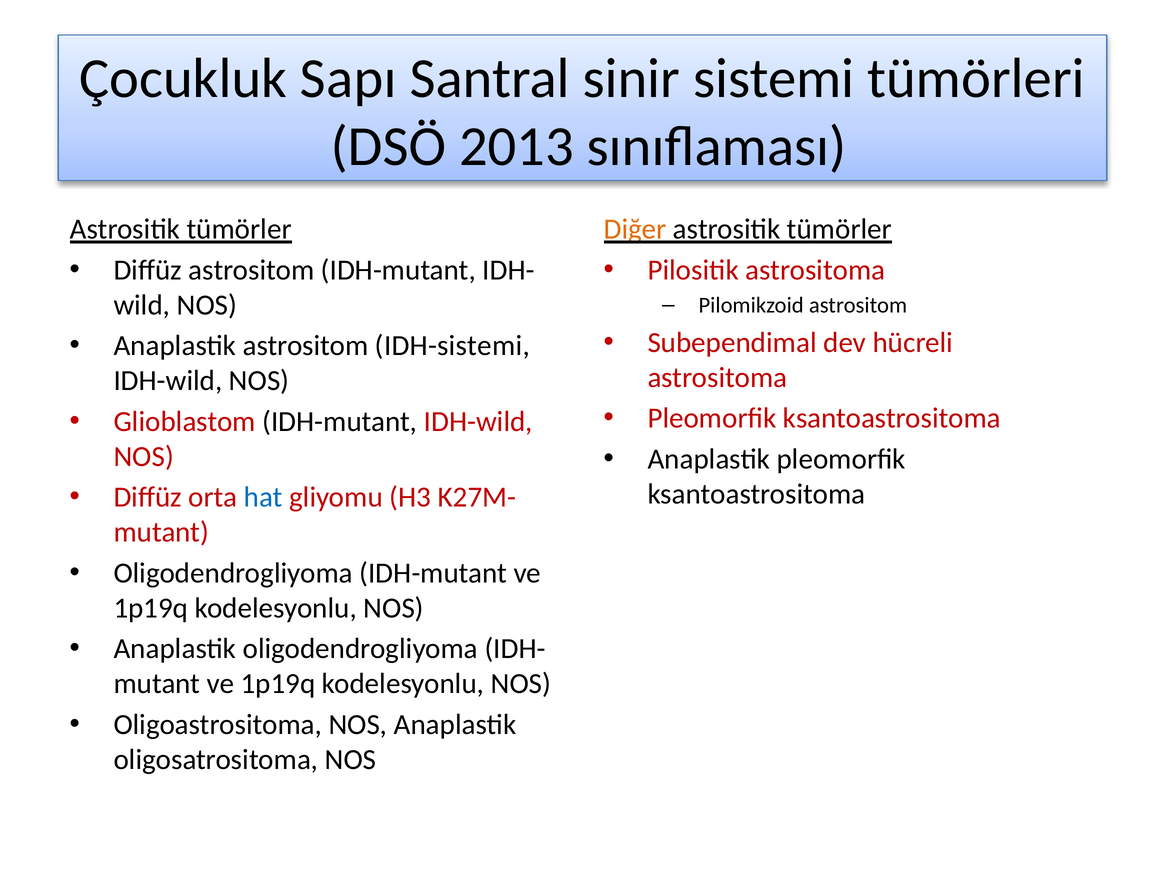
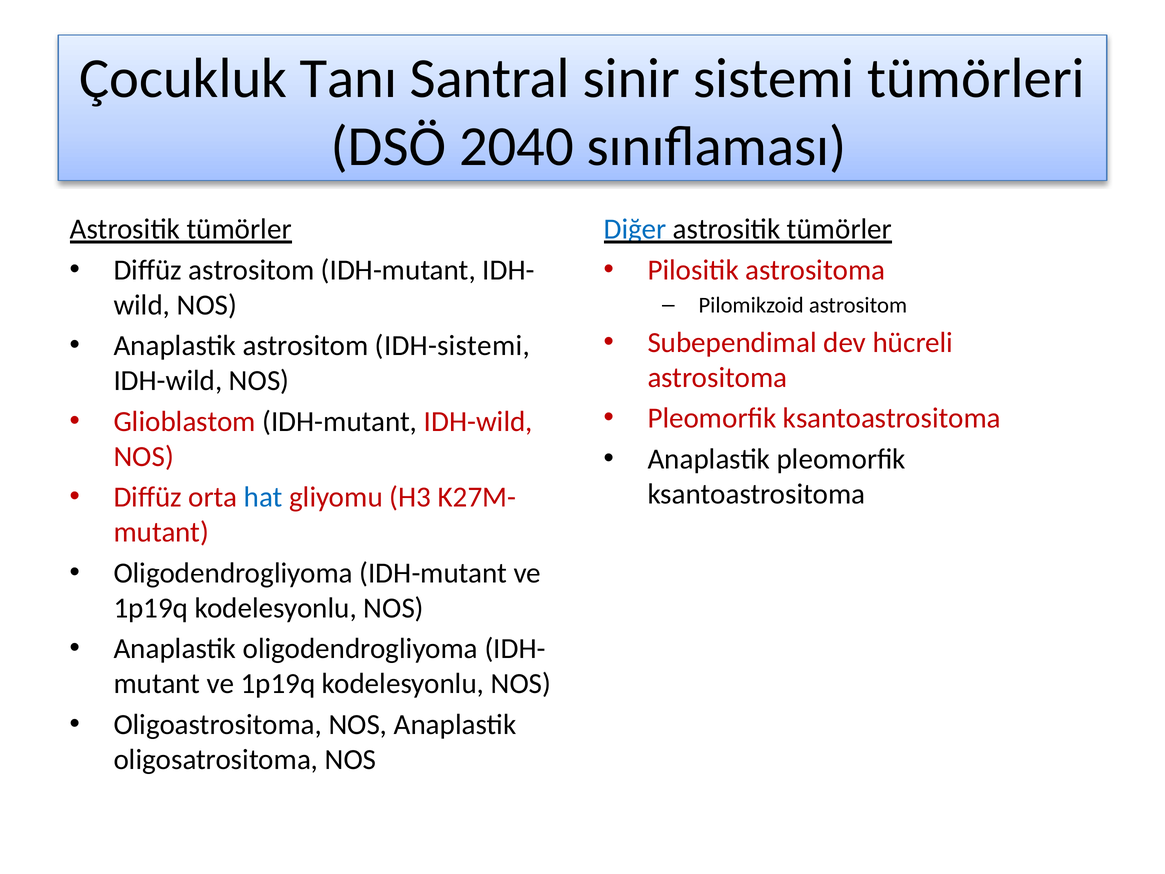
Sapı: Sapı -> Tanı
2013: 2013 -> 2040
Diğer colour: orange -> blue
